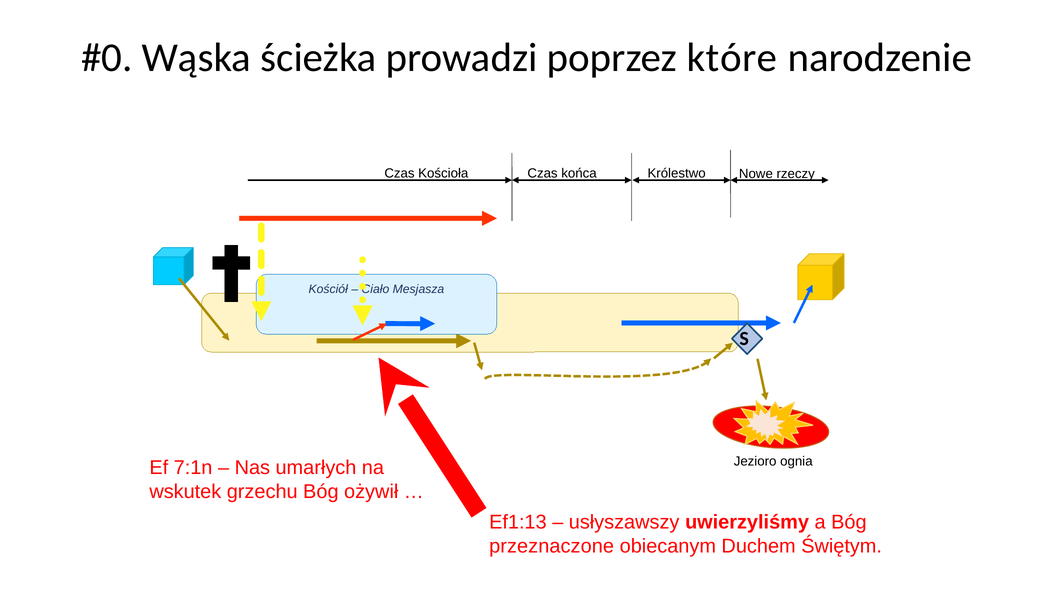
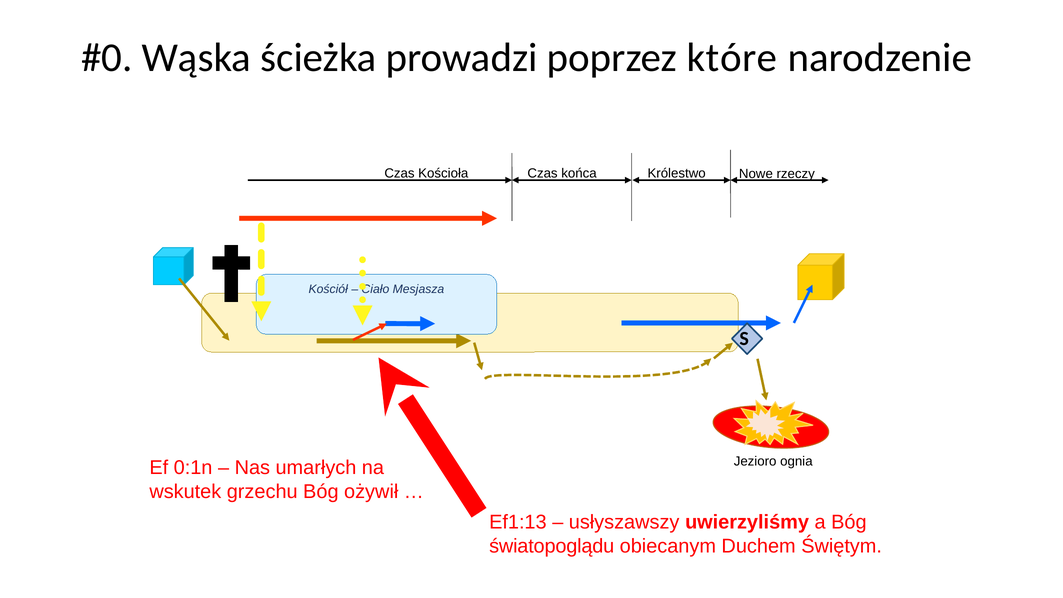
7:1n: 7:1n -> 0:1n
przeznaczone: przeznaczone -> światopoglądu
